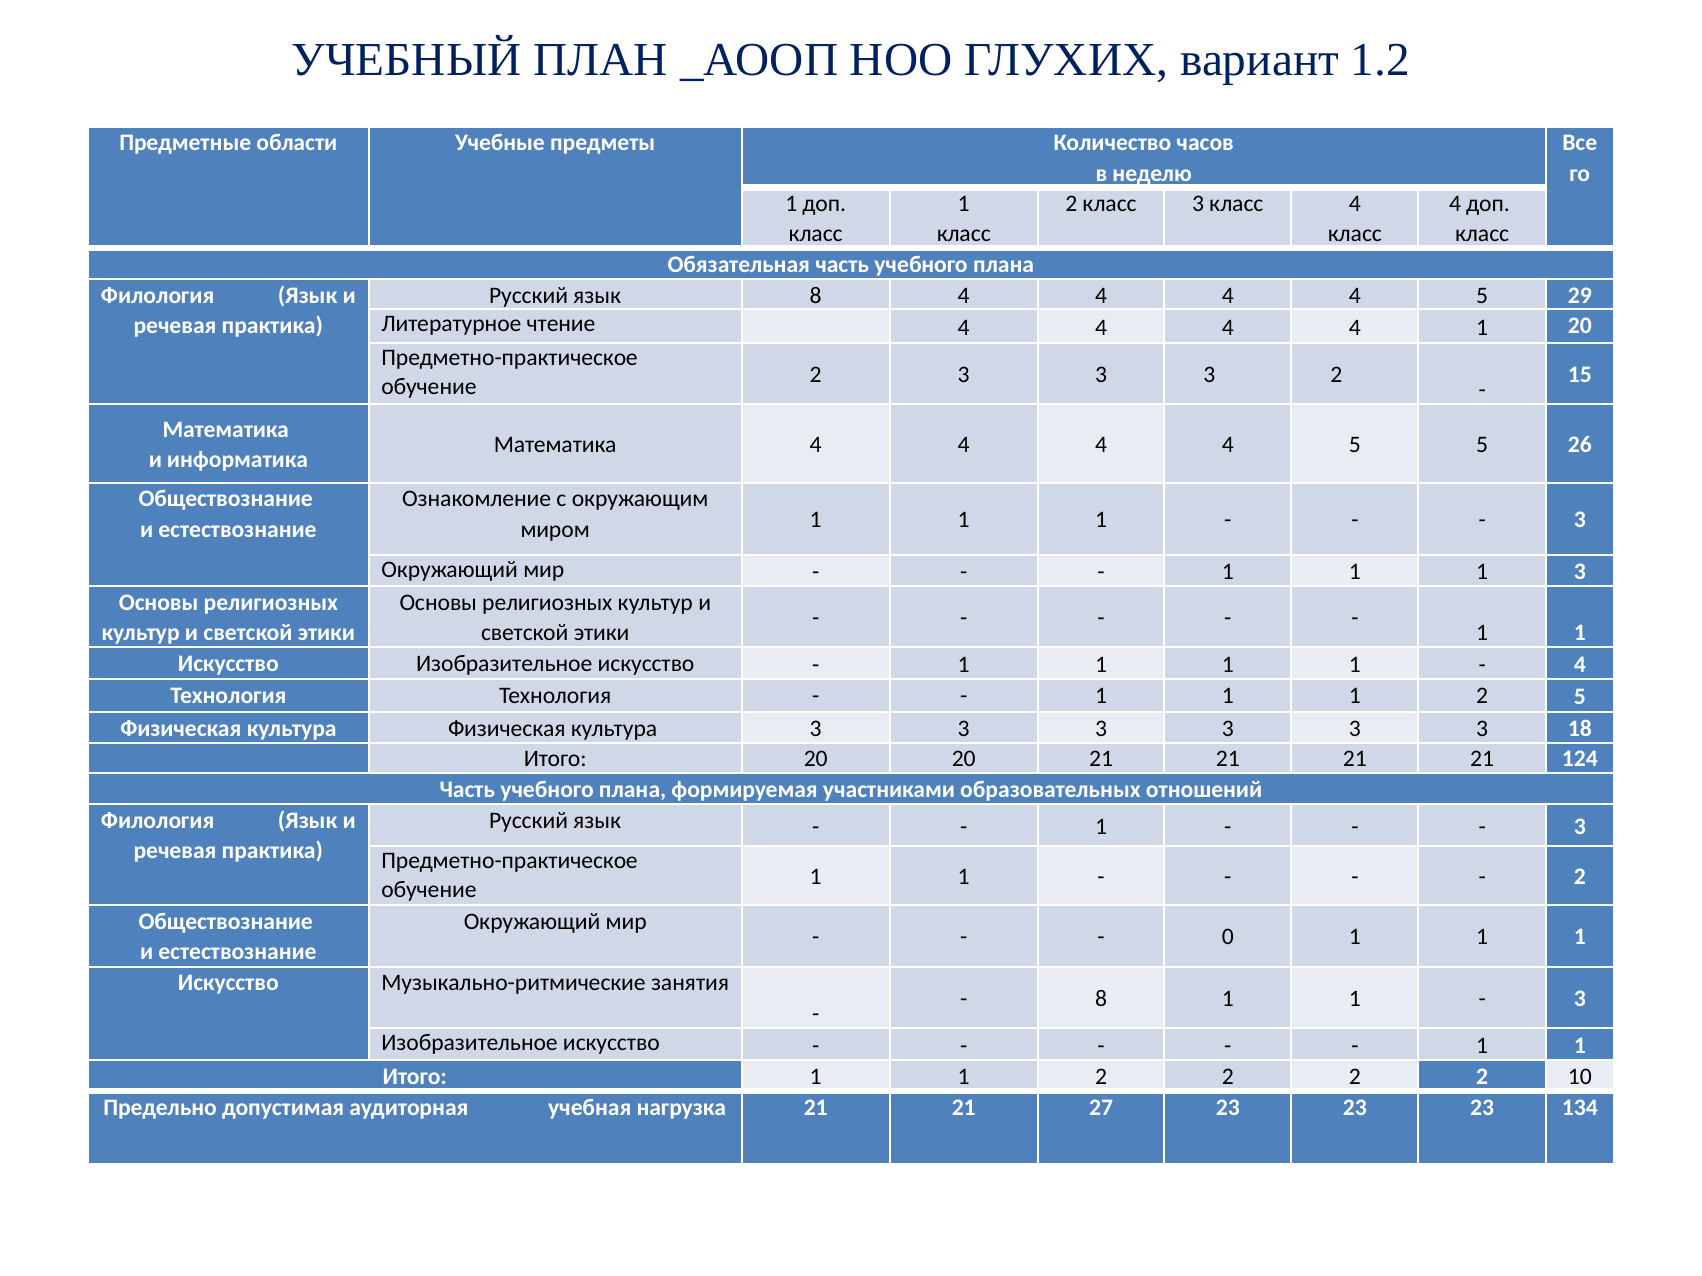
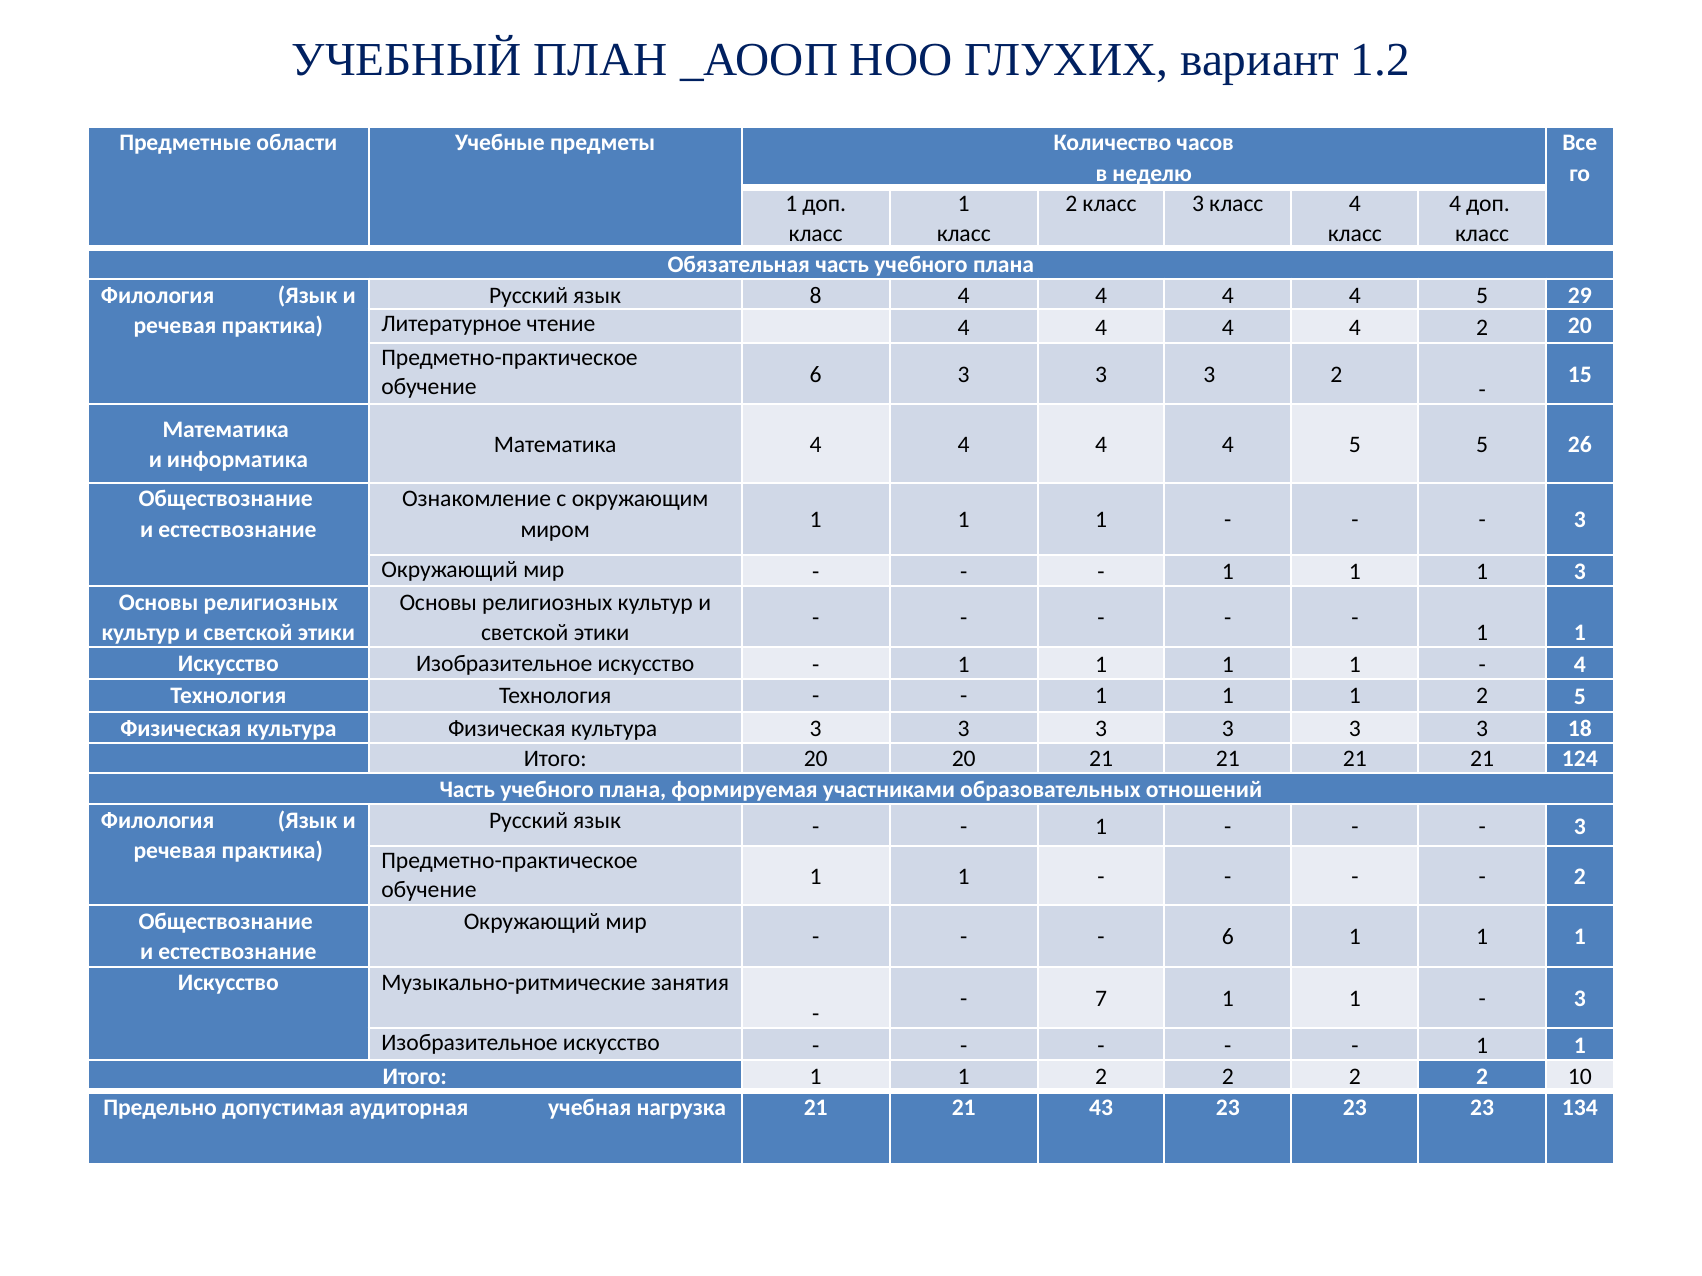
4 1: 1 -> 2
обучение 2: 2 -> 6
0 at (1228, 937): 0 -> 6
8 at (1101, 999): 8 -> 7
27: 27 -> 43
